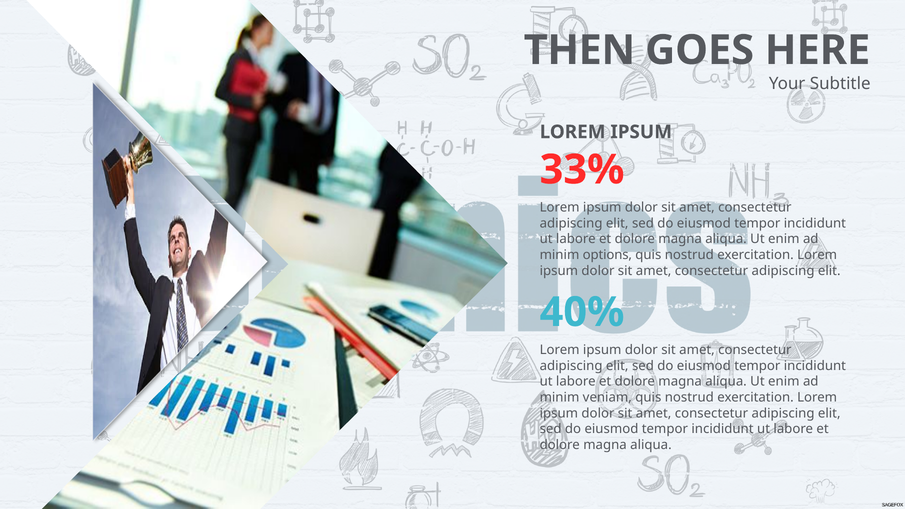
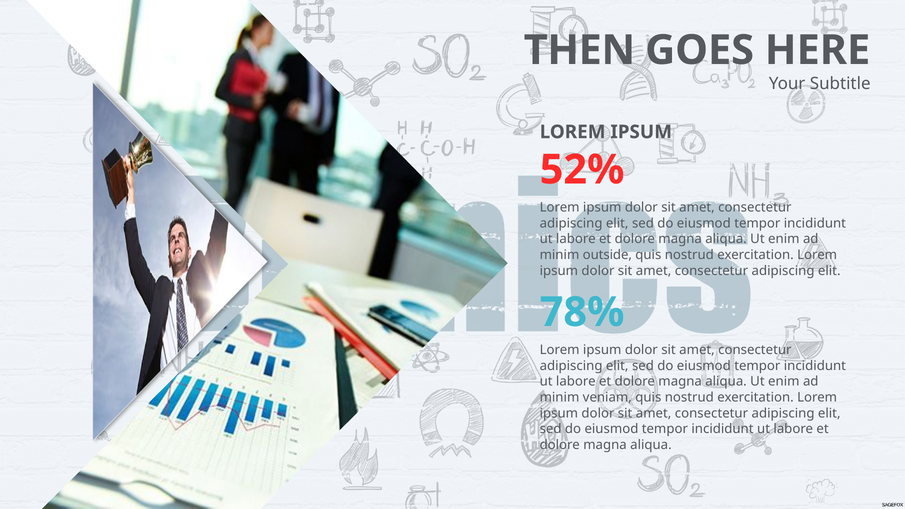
33%: 33% -> 52%
options: options -> outside
40%: 40% -> 78%
